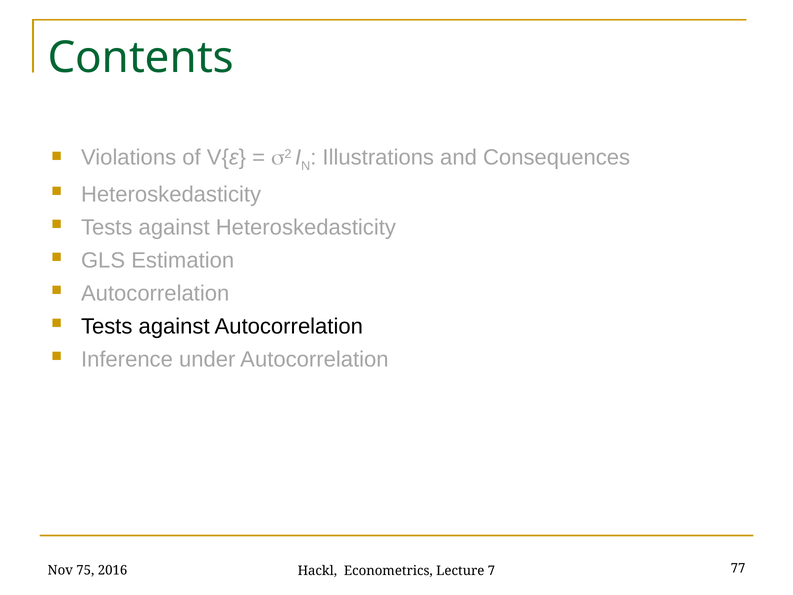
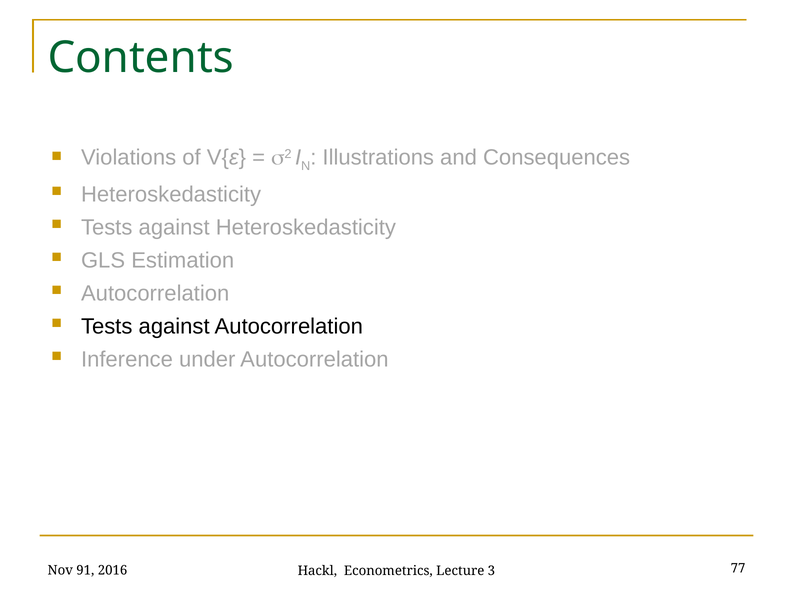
75: 75 -> 91
7: 7 -> 3
